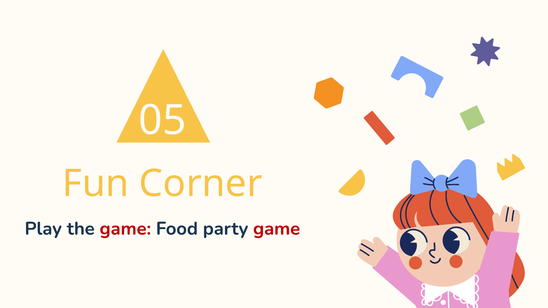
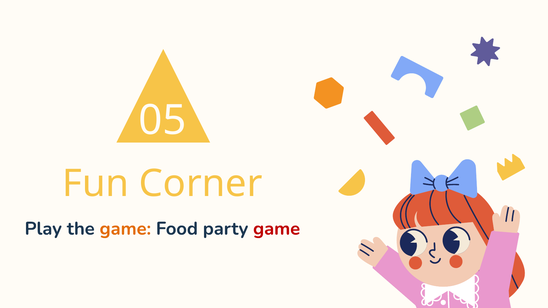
game at (125, 229) colour: red -> orange
